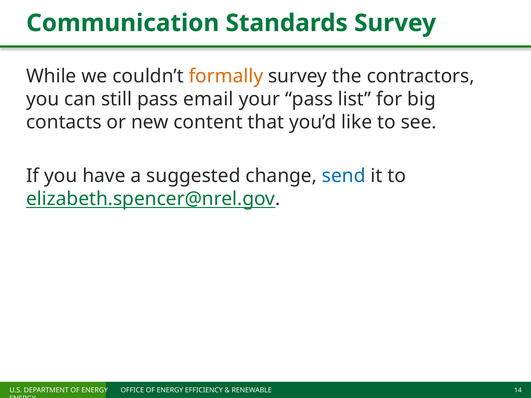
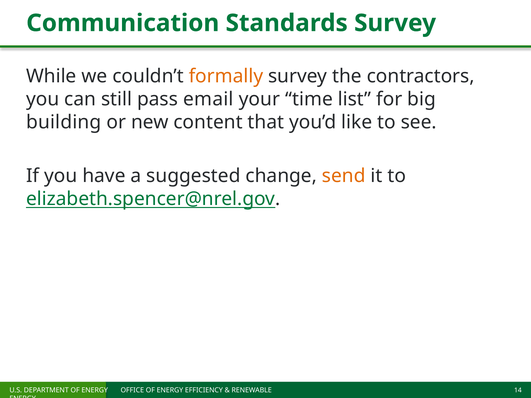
your pass: pass -> time
contacts: contacts -> building
send colour: blue -> orange
